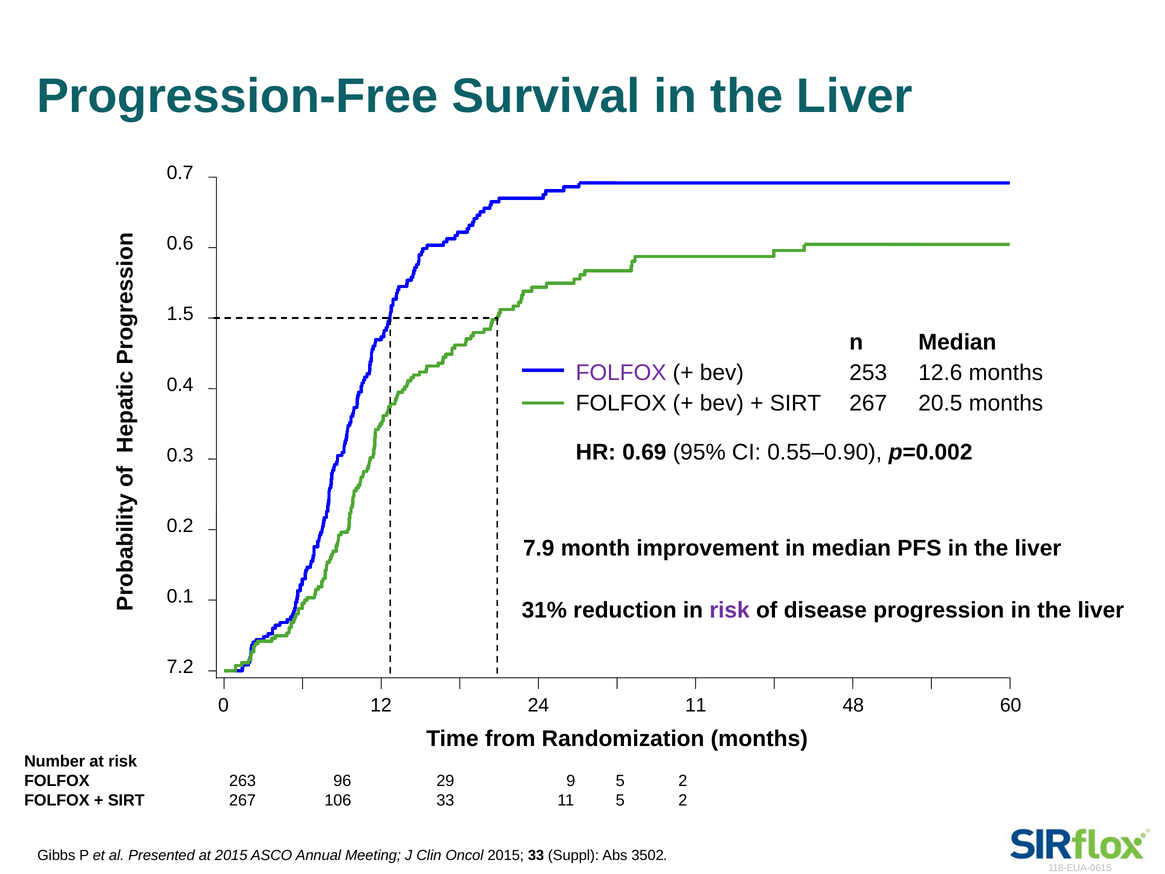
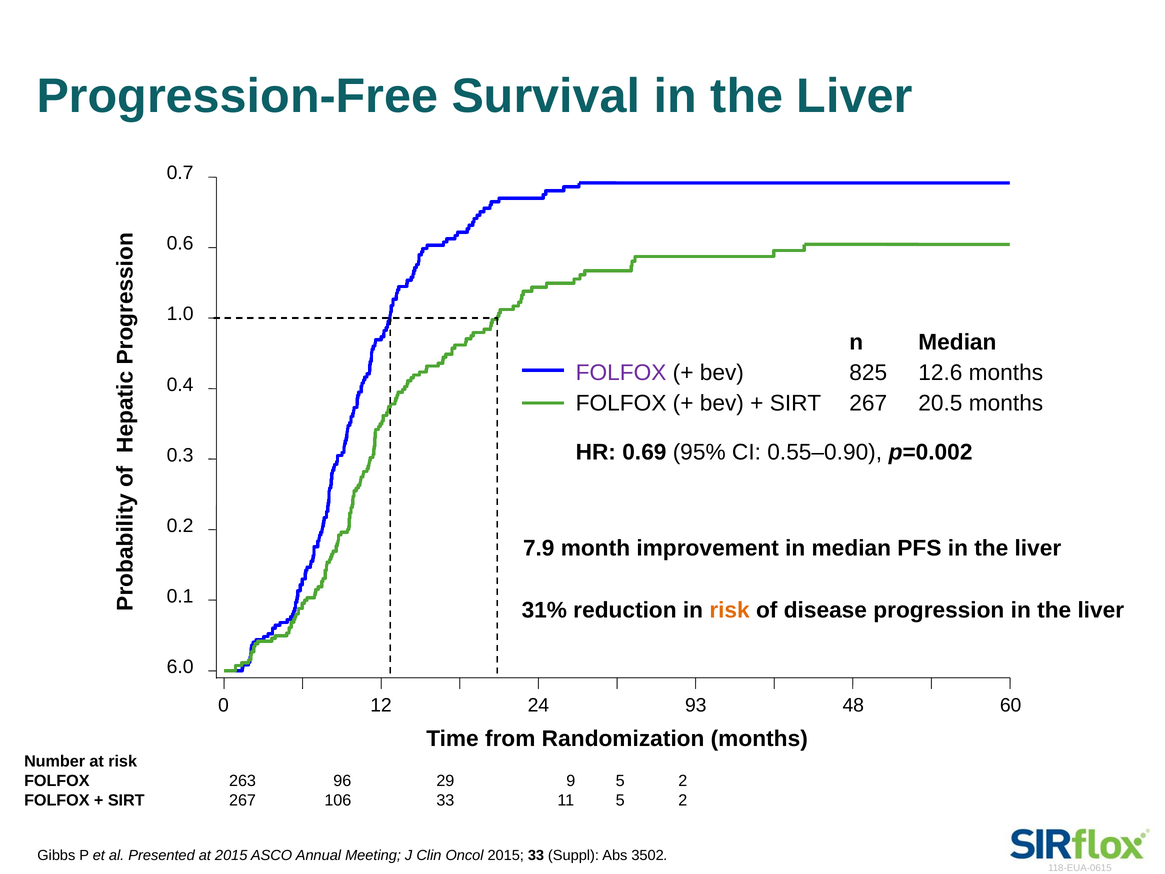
1.5: 1.5 -> 1.0
253: 253 -> 825
risk at (730, 610) colour: purple -> orange
7.2: 7.2 -> 6.0
24 11: 11 -> 93
